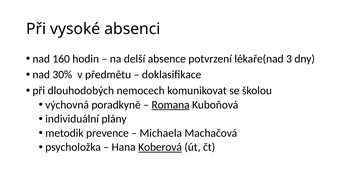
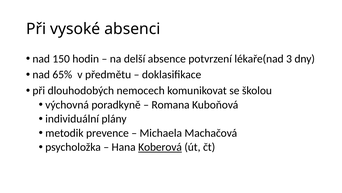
160: 160 -> 150
30%: 30% -> 65%
Romana underline: present -> none
